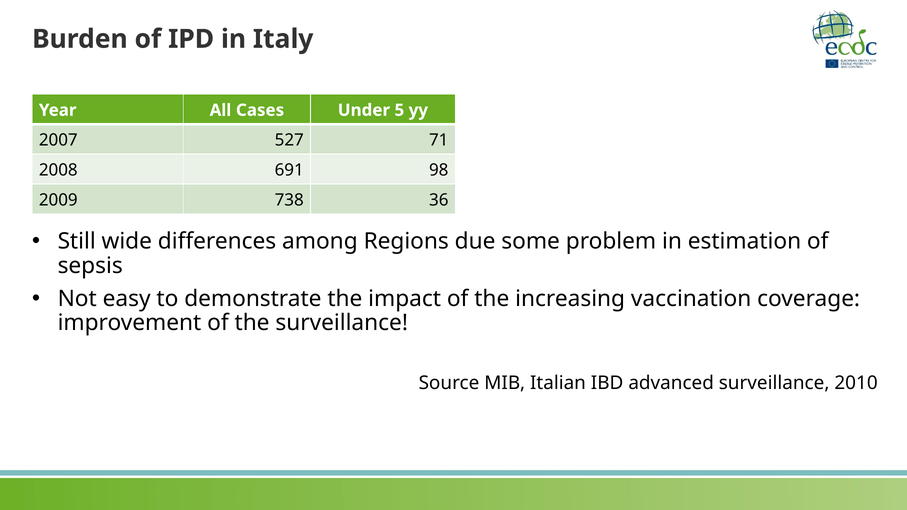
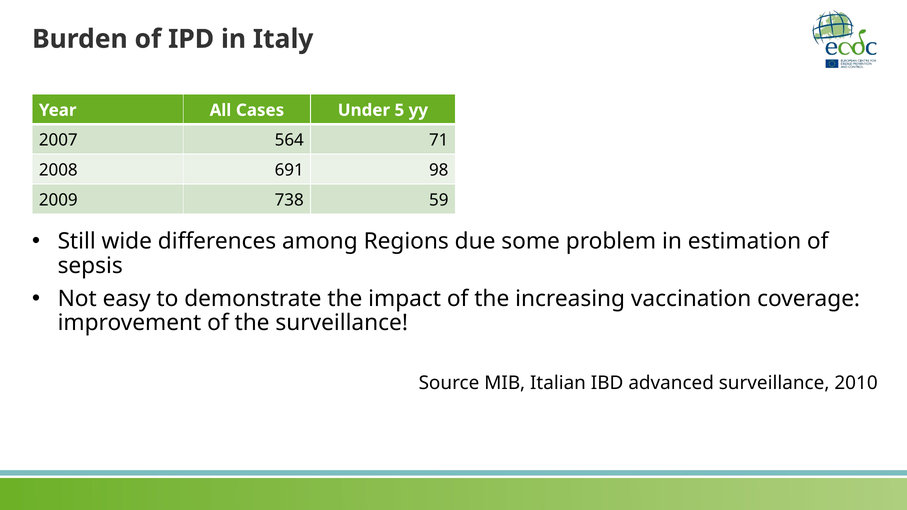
527: 527 -> 564
36: 36 -> 59
